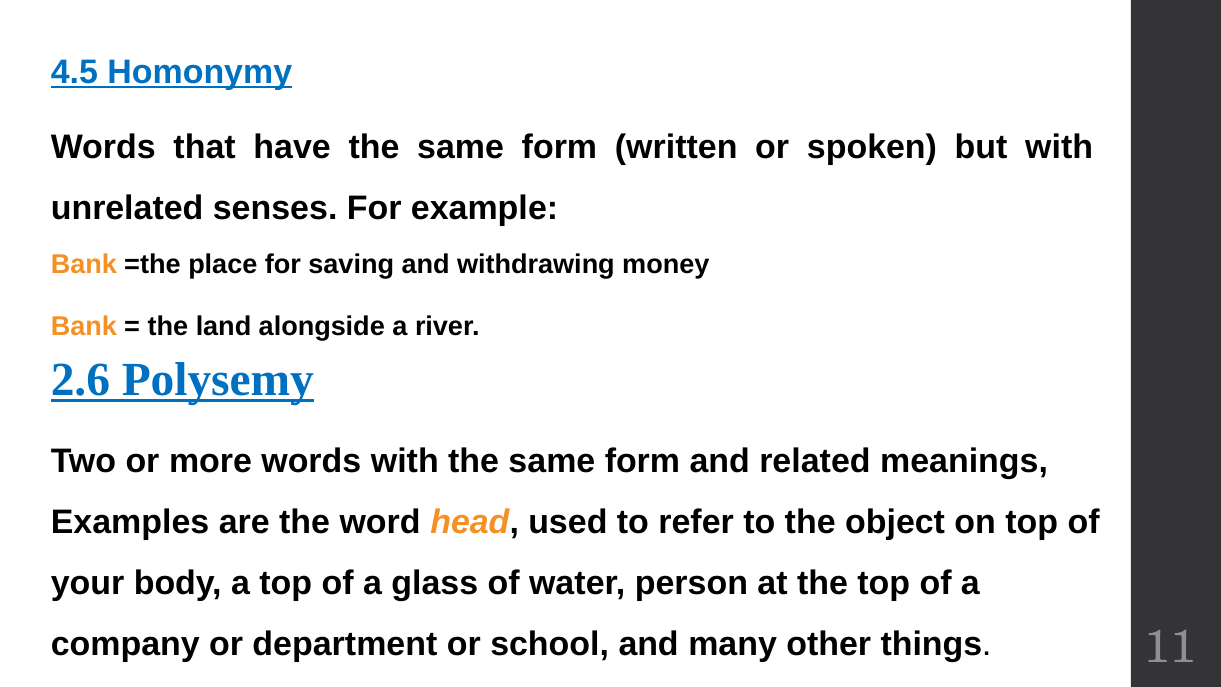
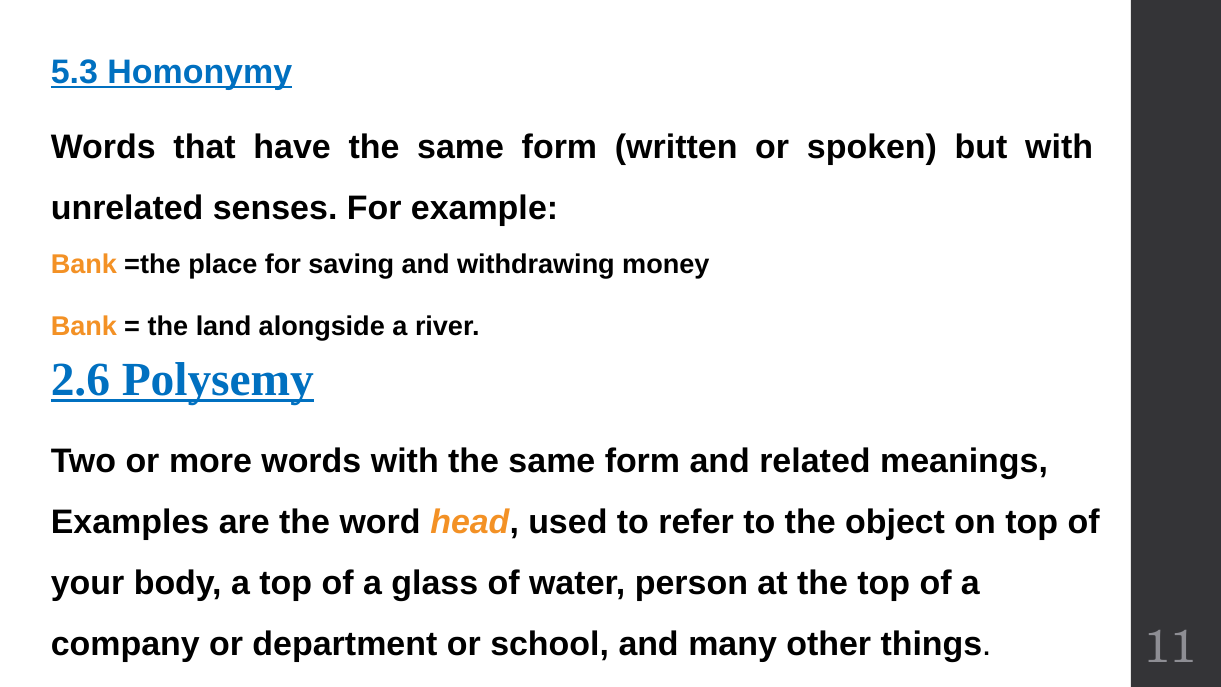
4.5: 4.5 -> 5.3
